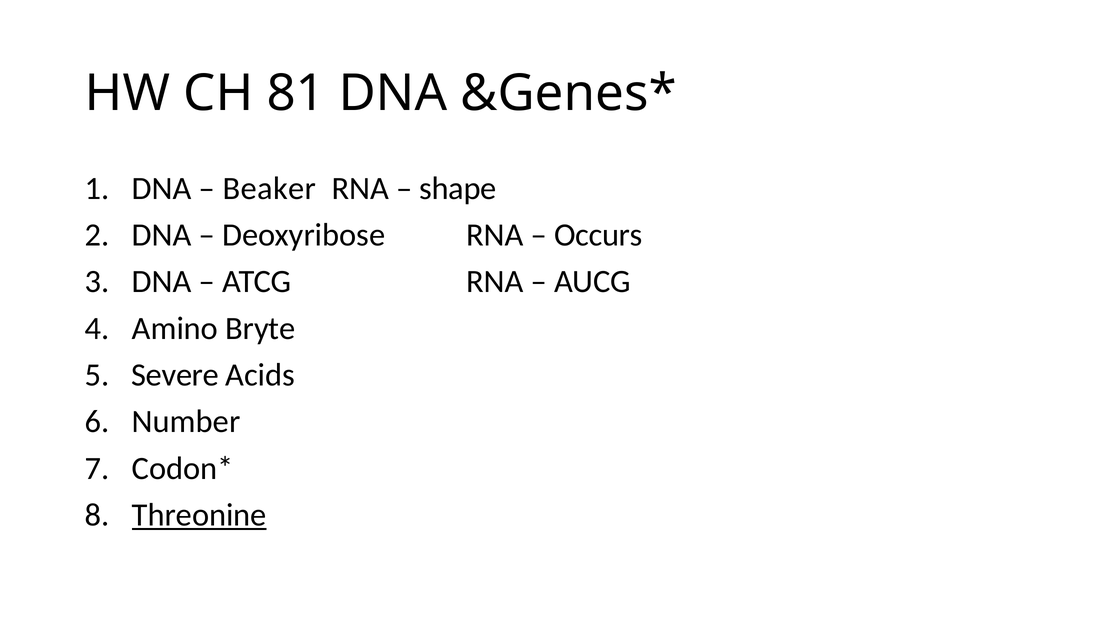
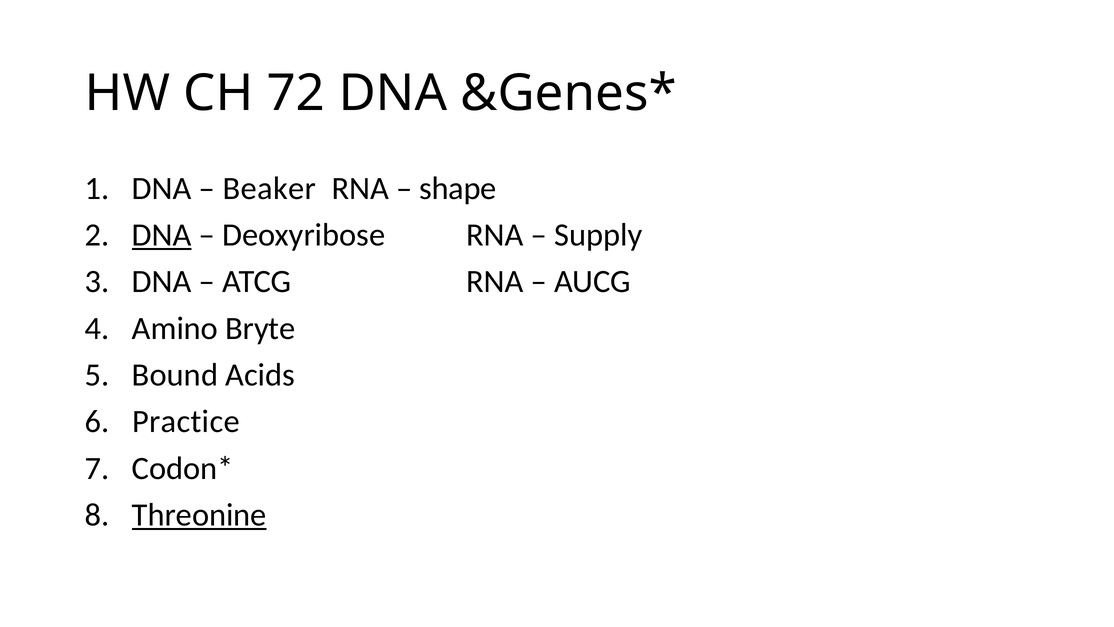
81: 81 -> 72
DNA at (162, 235) underline: none -> present
Occurs: Occurs -> Supply
Severe: Severe -> Bound
Number: Number -> Practice
